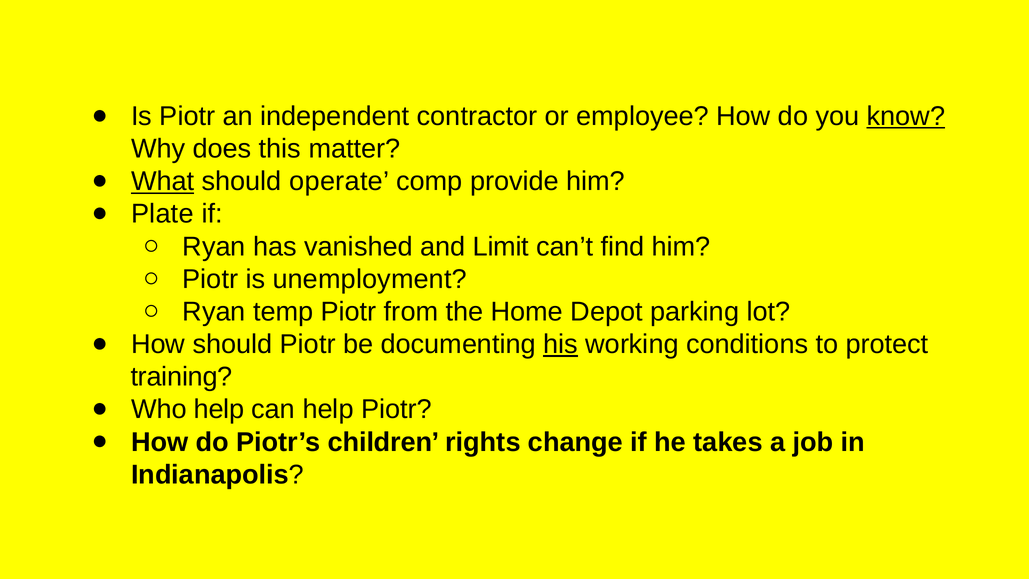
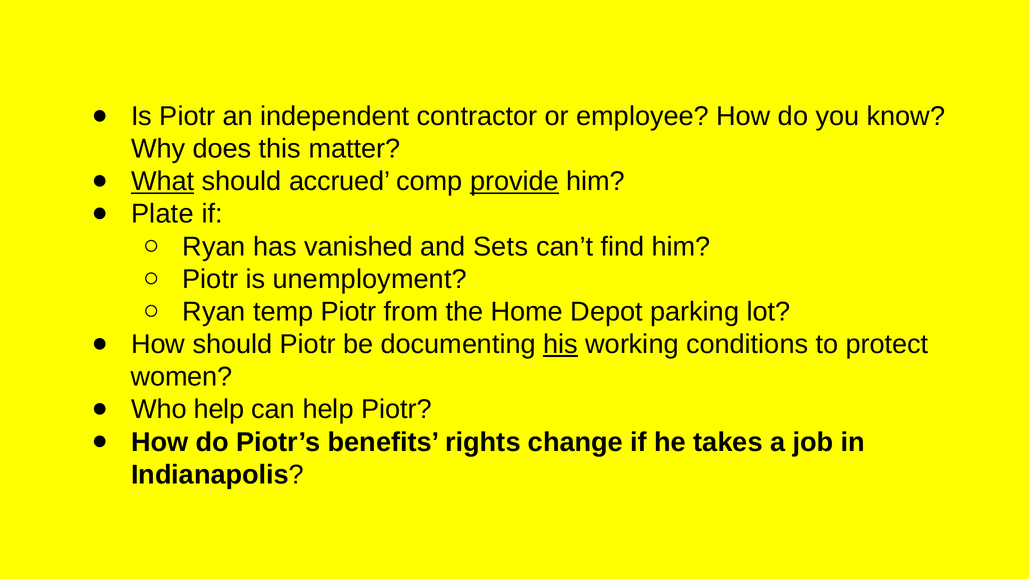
know underline: present -> none
operate: operate -> accrued
provide underline: none -> present
Limit: Limit -> Sets
training: training -> women
children: children -> benefits
